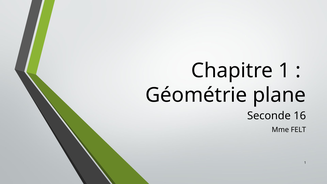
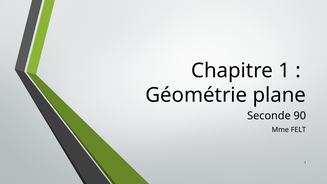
16: 16 -> 90
